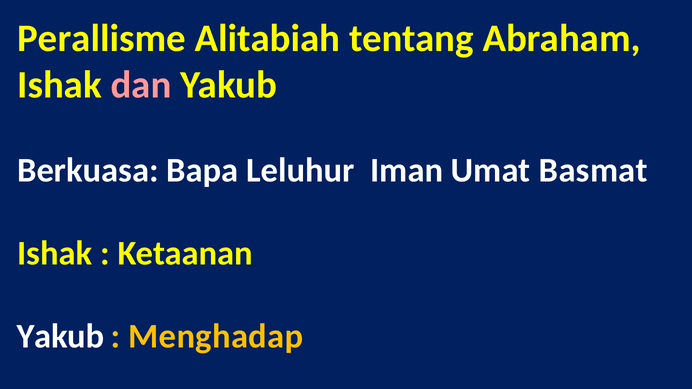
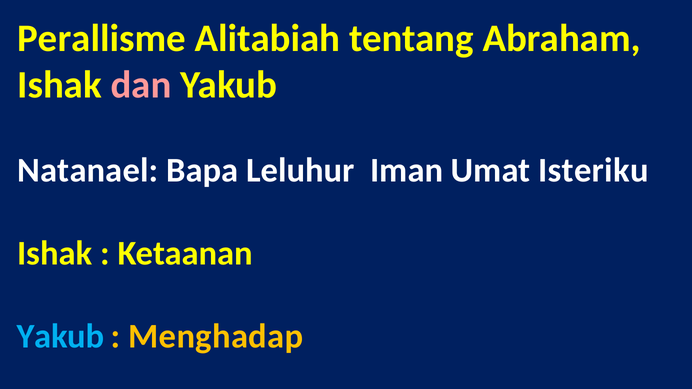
Berkuasa: Berkuasa -> Natanael
Basmat: Basmat -> Isteriku
Yakub at (60, 336) colour: white -> light blue
